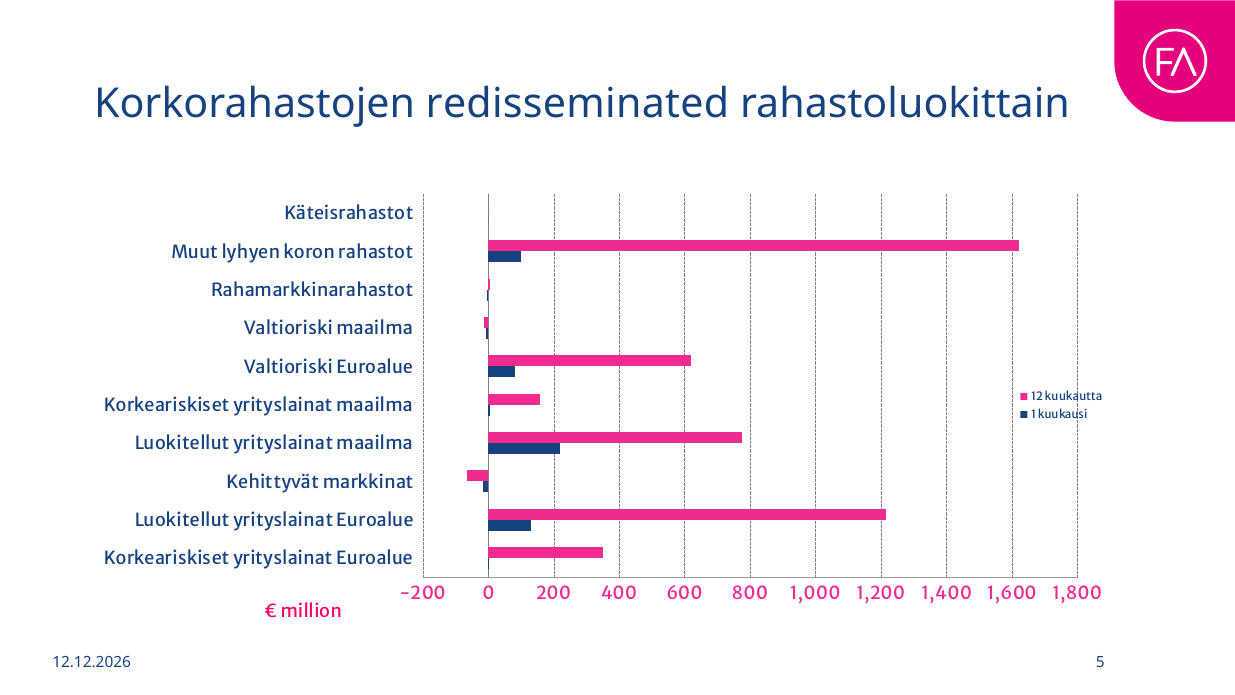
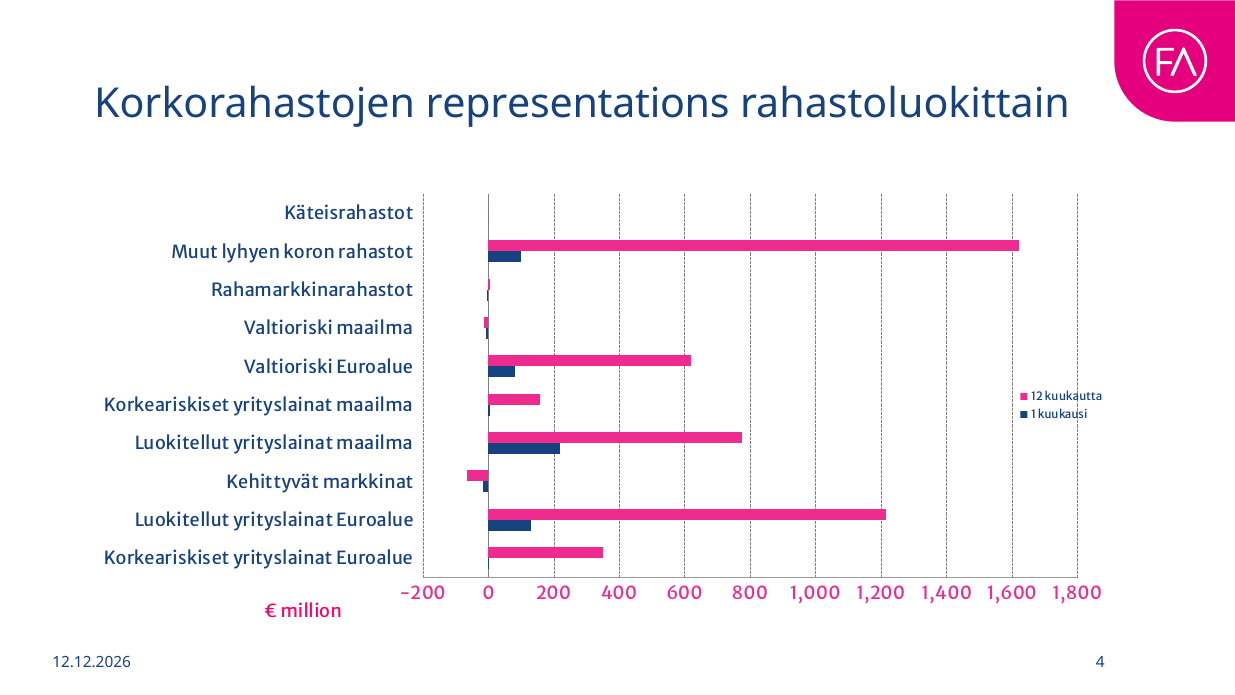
redisseminated: redisseminated -> representations
5: 5 -> 4
